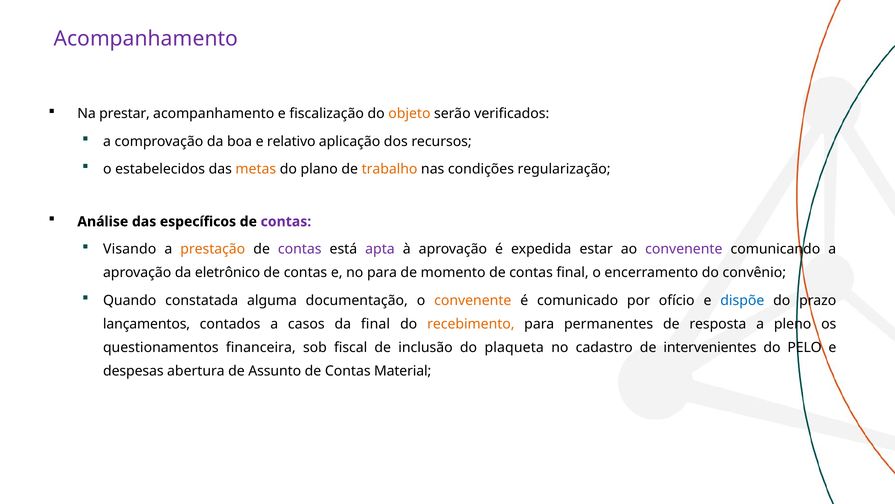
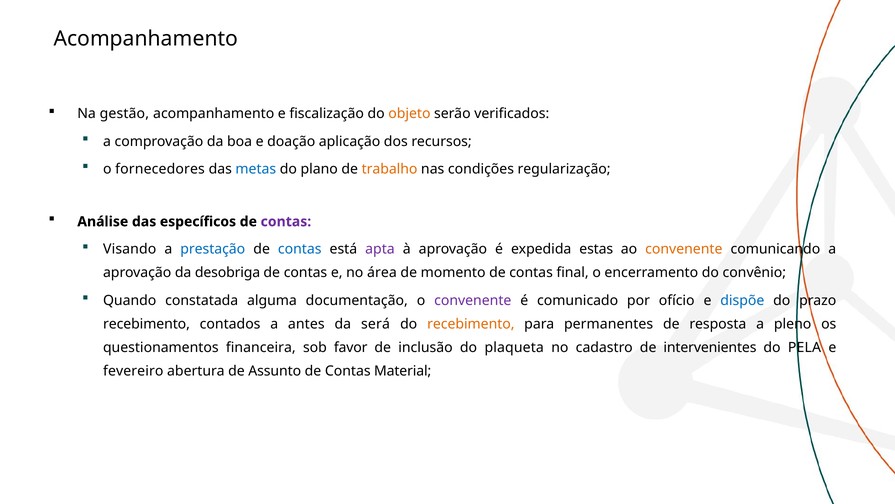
Acompanhamento at (146, 39) colour: purple -> black
prestar: prestar -> gestão
relativo: relativo -> doação
estabelecidos: estabelecidos -> fornecedores
metas colour: orange -> blue
prestação colour: orange -> blue
contas at (300, 249) colour: purple -> blue
estar: estar -> estas
convenente at (684, 249) colour: purple -> orange
eletrônico: eletrônico -> desobriga
no para: para -> área
convenente at (473, 300) colour: orange -> purple
lançamentos at (147, 324): lançamentos -> recebimento
casos: casos -> antes
da final: final -> será
fiscal: fiscal -> favor
PELO: PELO -> PELA
despesas: despesas -> fevereiro
